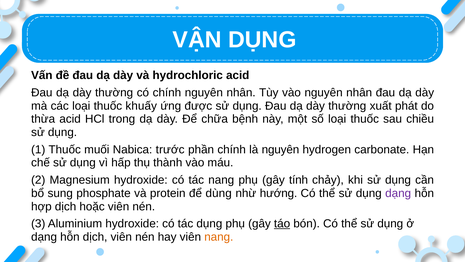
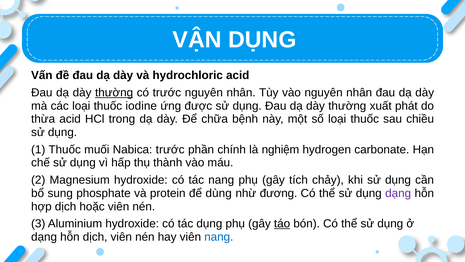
thường at (114, 92) underline: none -> present
có chính: chính -> trước
khuấy: khuấy -> iodine
là nguyên: nguyên -> nghiệm
tính: tính -> tích
hướng: hướng -> đương
nang at (219, 237) colour: orange -> blue
